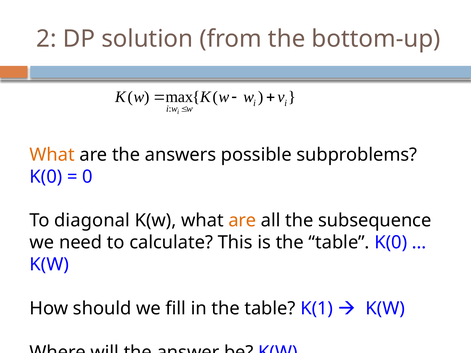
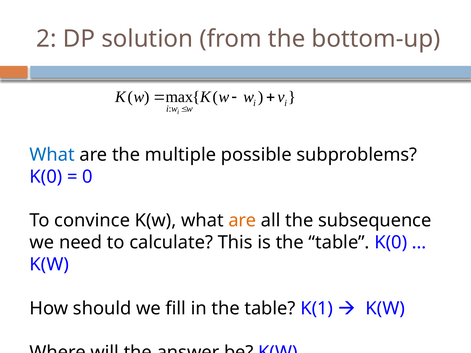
What at (52, 155) colour: orange -> blue
answers: answers -> multiple
diagonal: diagonal -> convince
